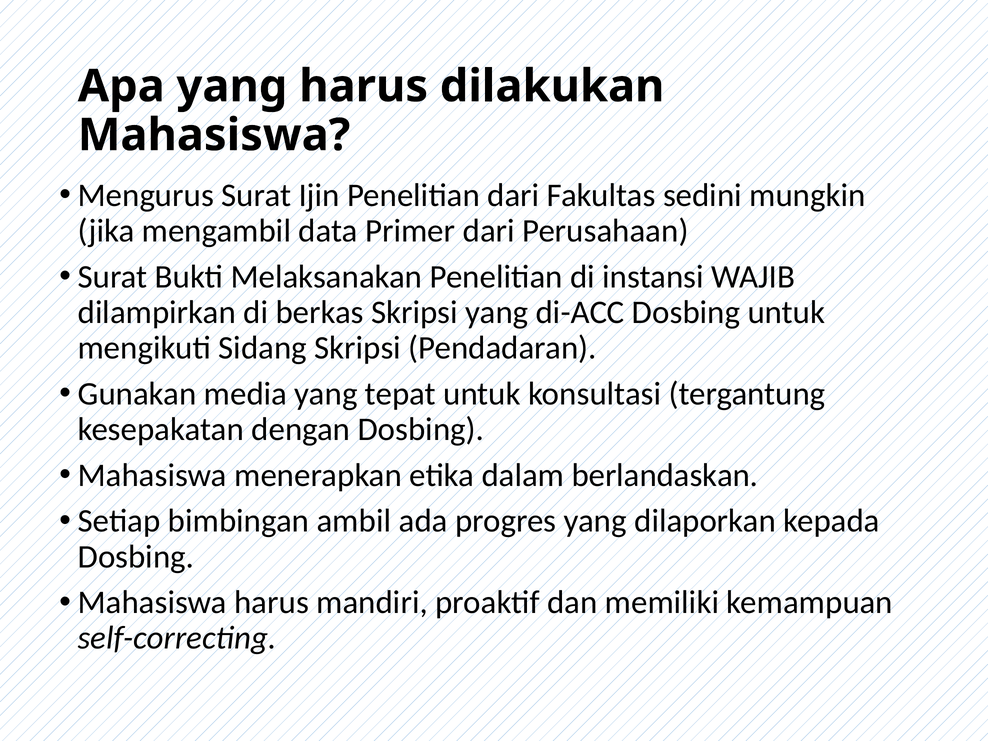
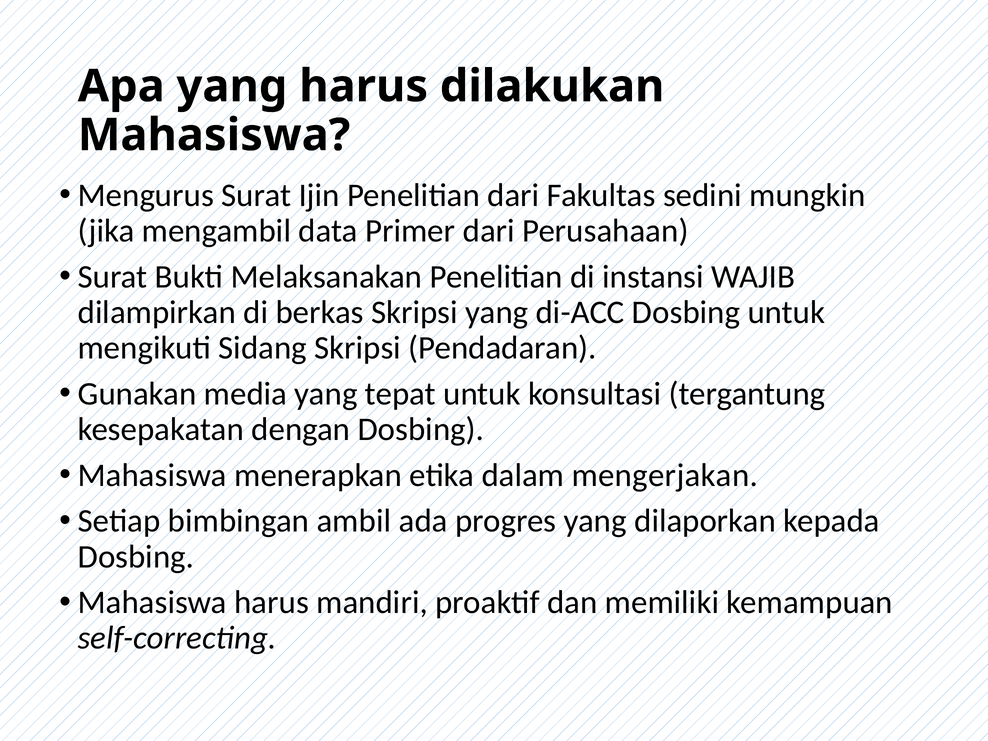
berlandaskan: berlandaskan -> mengerjakan
